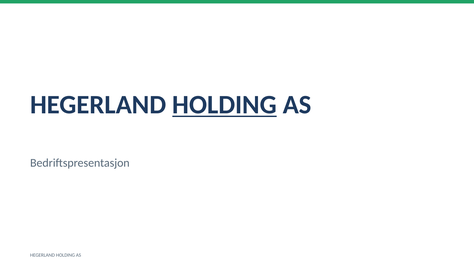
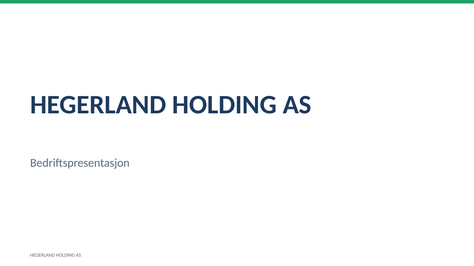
HOLDING at (225, 105) underline: present -> none
